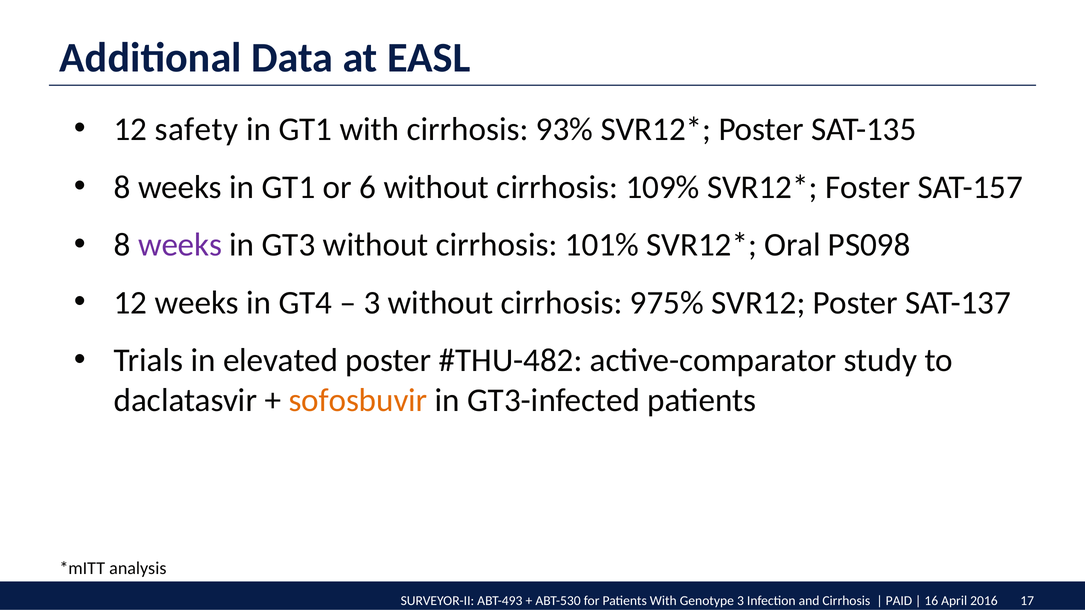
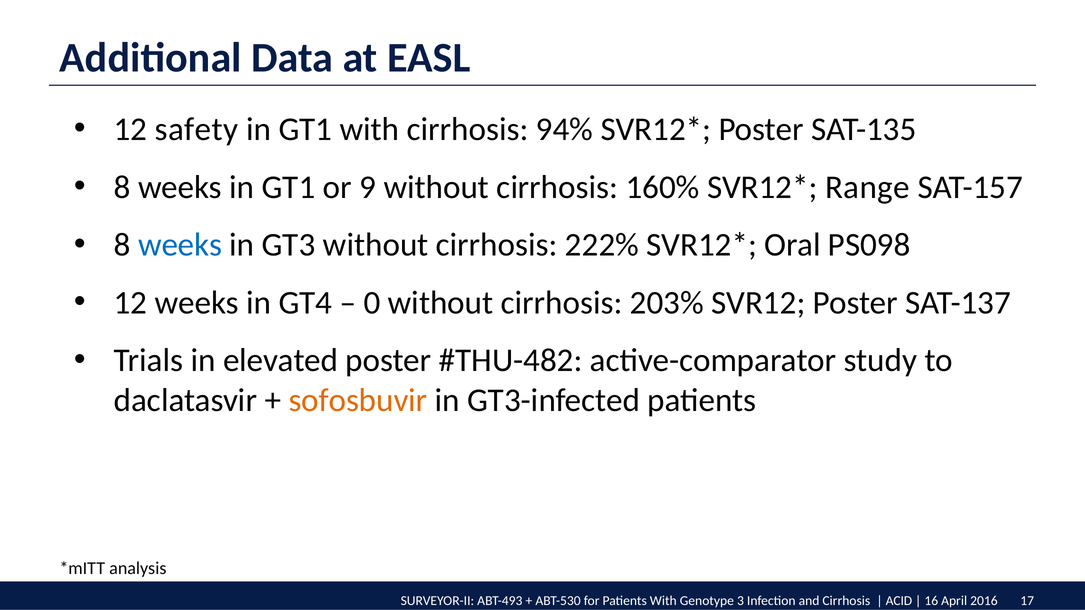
93%: 93% -> 94%
6: 6 -> 9
109%: 109% -> 160%
Foster: Foster -> Range
weeks at (180, 245) colour: purple -> blue
101%: 101% -> 222%
3 at (372, 303): 3 -> 0
975%: 975% -> 203%
PAID: PAID -> ACID
